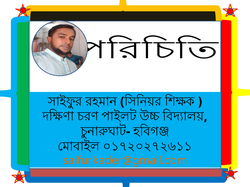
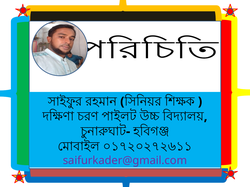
saifurkader@gmail.com colour: orange -> purple
